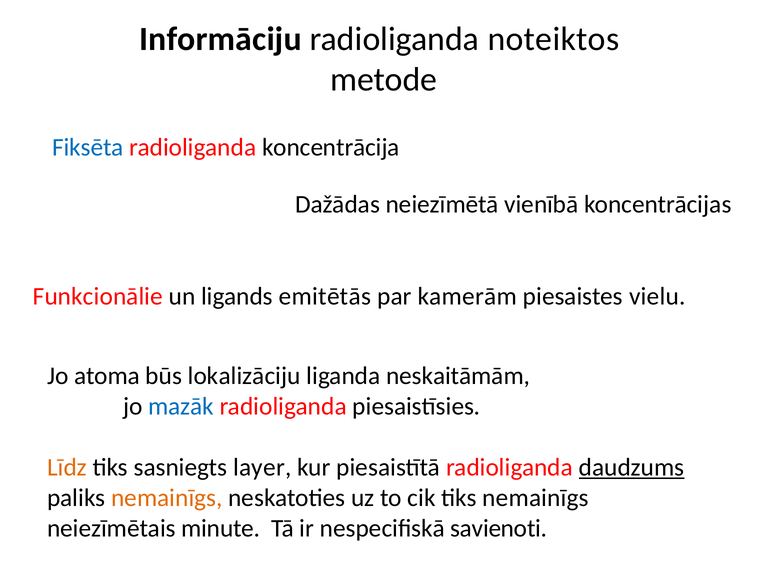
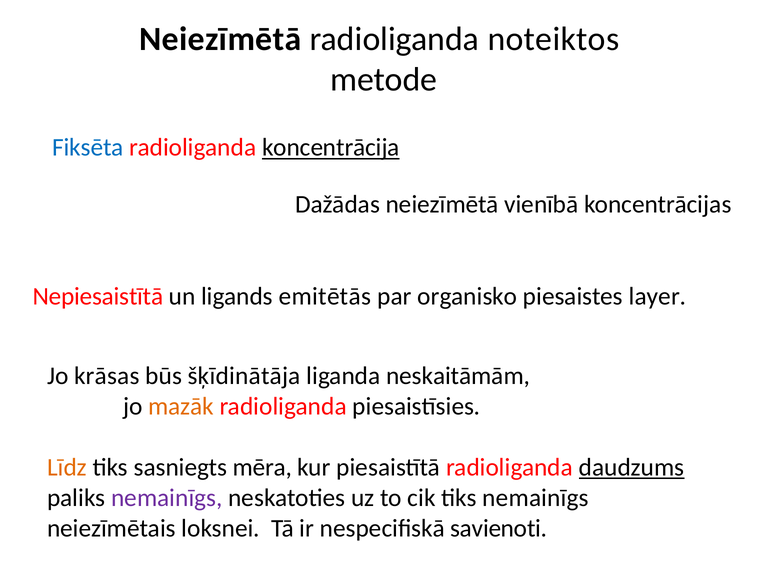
Informāciju at (220, 39): Informāciju -> Neiezīmētā
koncentrācija underline: none -> present
Funkcionālie: Funkcionālie -> Nepiesaistītā
kamerām: kamerām -> organisko
vielu: vielu -> layer
atoma: atoma -> krāsas
lokalizāciju: lokalizāciju -> šķīdinātāja
mazāk colour: blue -> orange
layer: layer -> mēra
nemainīgs at (167, 498) colour: orange -> purple
minute: minute -> loksnei
